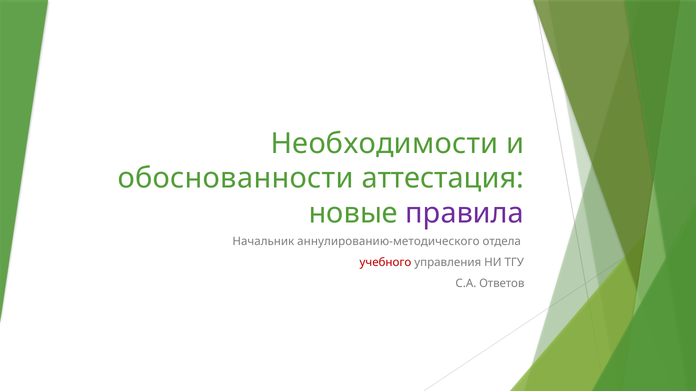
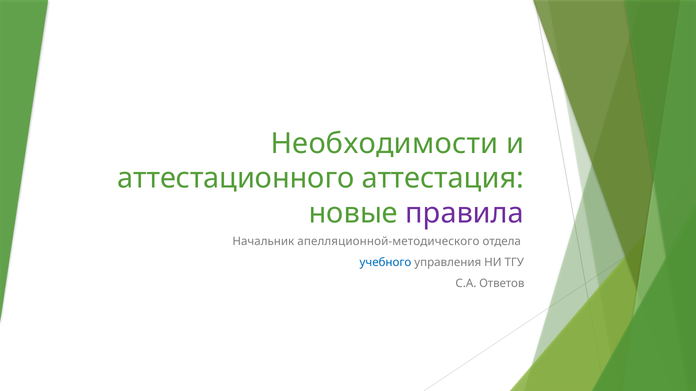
обоснованности: обоснованности -> аттестационного
аннулированию-методического: аннулированию-методического -> апелляционной-методического
учебного colour: red -> blue
